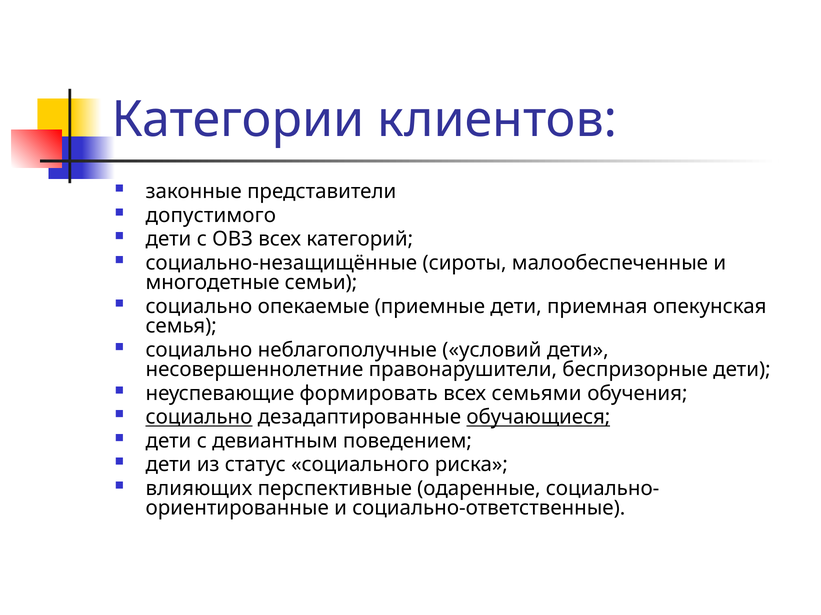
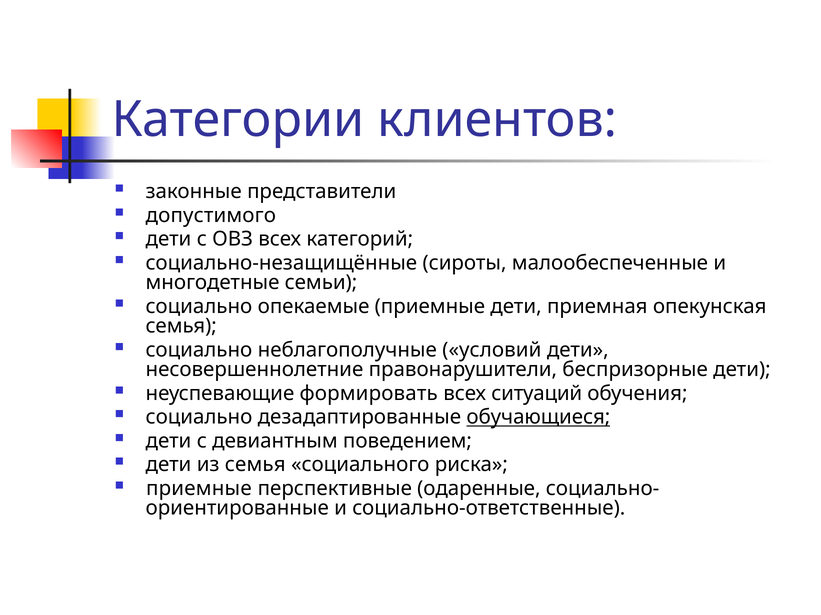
семьями: семьями -> ситуаций
социально at (199, 418) underline: present -> none
из статус: статус -> семья
влияющих at (199, 489): влияющих -> приемные
